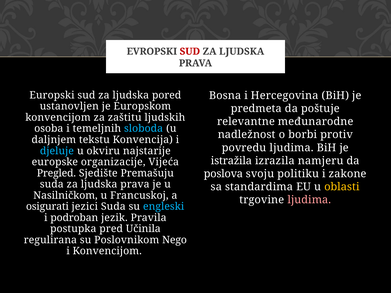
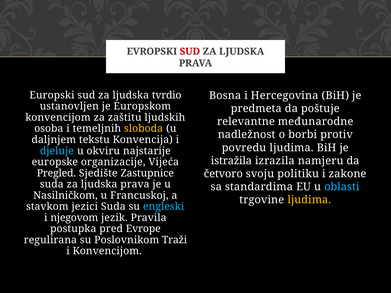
pored: pored -> tvrdio
sloboda colour: light blue -> yellow
Premašuju: Premašuju -> Zastupnice
poslova: poslova -> četvoro
oblasti colour: yellow -> light blue
ljudima at (309, 200) colour: pink -> yellow
osigurati: osigurati -> stavkom
podroban: podroban -> njegovom
Učinila: Učinila -> Evrope
Nego: Nego -> Traži
